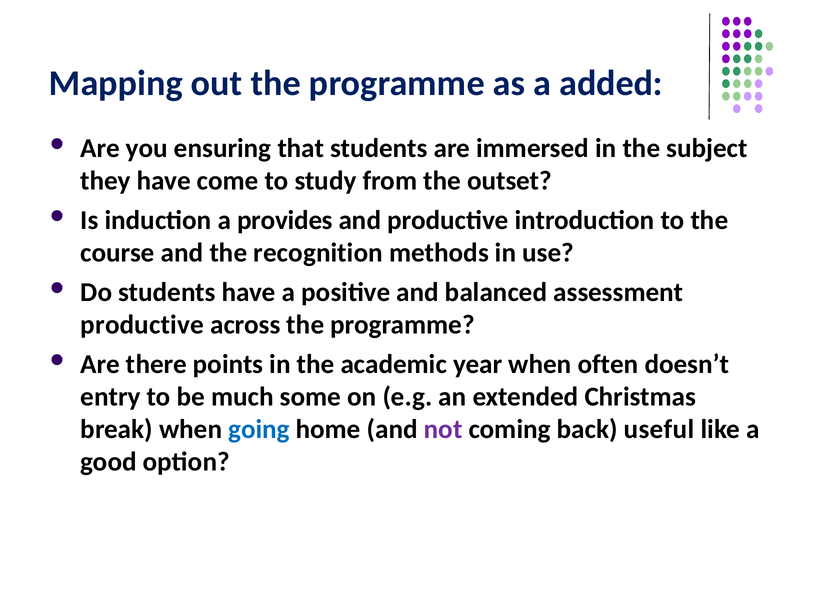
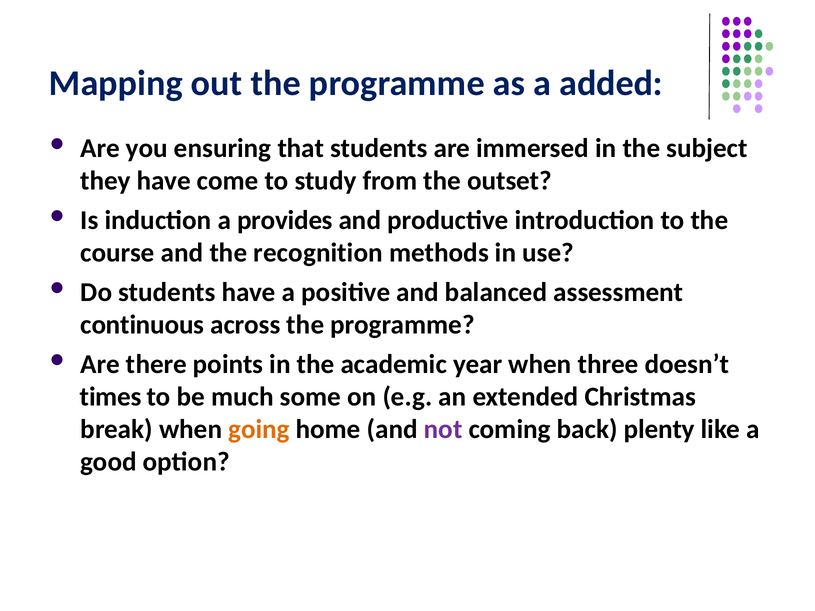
productive at (142, 325): productive -> continuous
often: often -> three
entry: entry -> times
going colour: blue -> orange
useful: useful -> plenty
